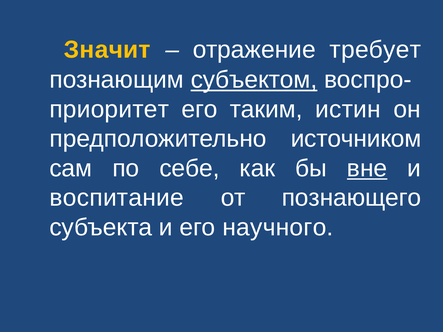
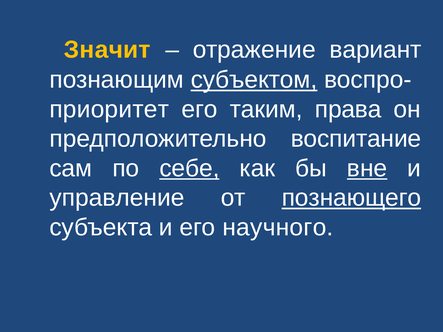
требует: требует -> вариант
истин: истин -> права
источником: источником -> воспитание
себе underline: none -> present
воспитание: воспитание -> управление
познающего underline: none -> present
